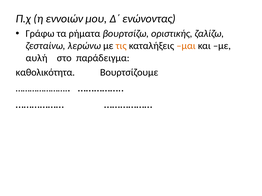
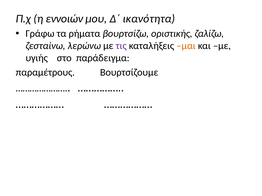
ενώνοντας: ενώνοντας -> ικανότητα
τις colour: orange -> purple
αυλή: αυλή -> υγιής
καθολικότητα: καθολικότητα -> παραμέτρους
